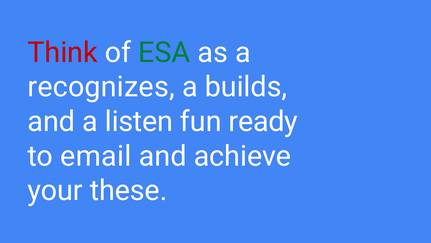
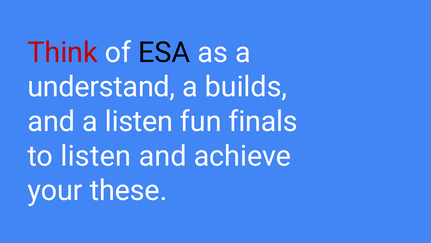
ESA colour: green -> black
recognizes: recognizes -> understand
ready: ready -> finals
to email: email -> listen
